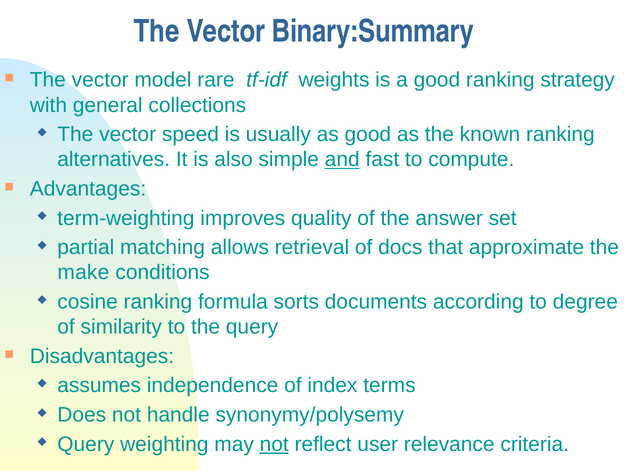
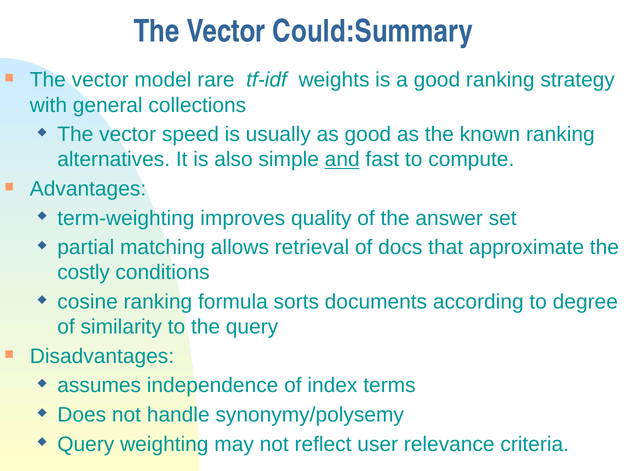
Binary:Summary: Binary:Summary -> Could:Summary
make: make -> costly
not at (274, 444) underline: present -> none
